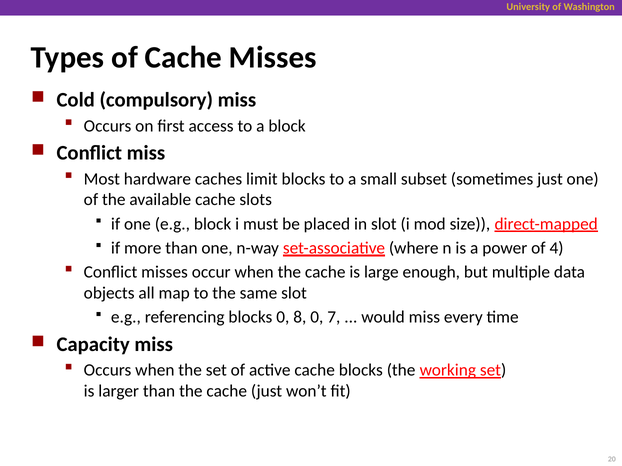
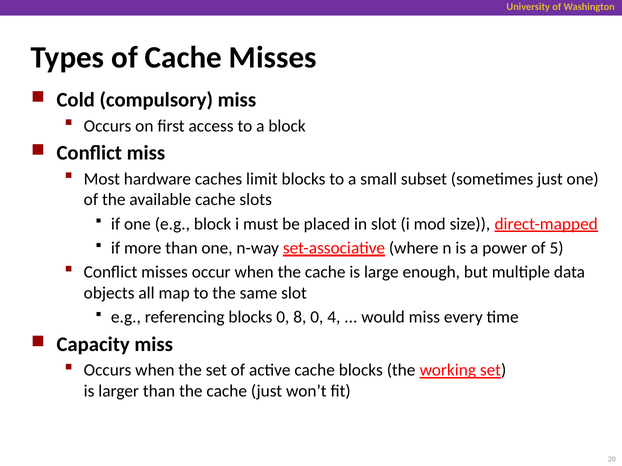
4: 4 -> 5
7: 7 -> 4
